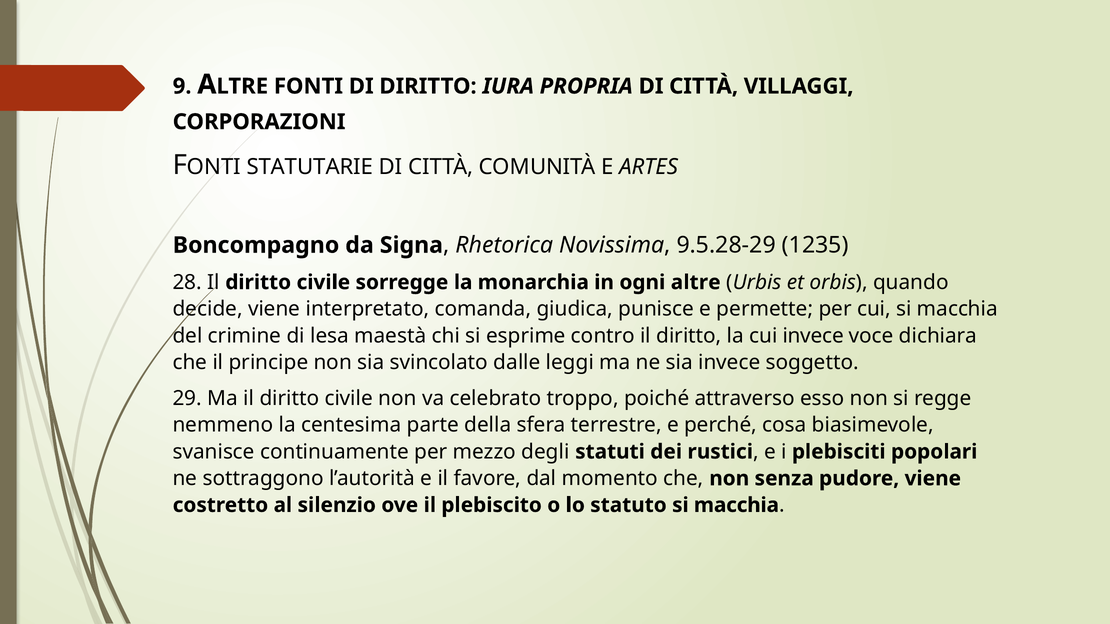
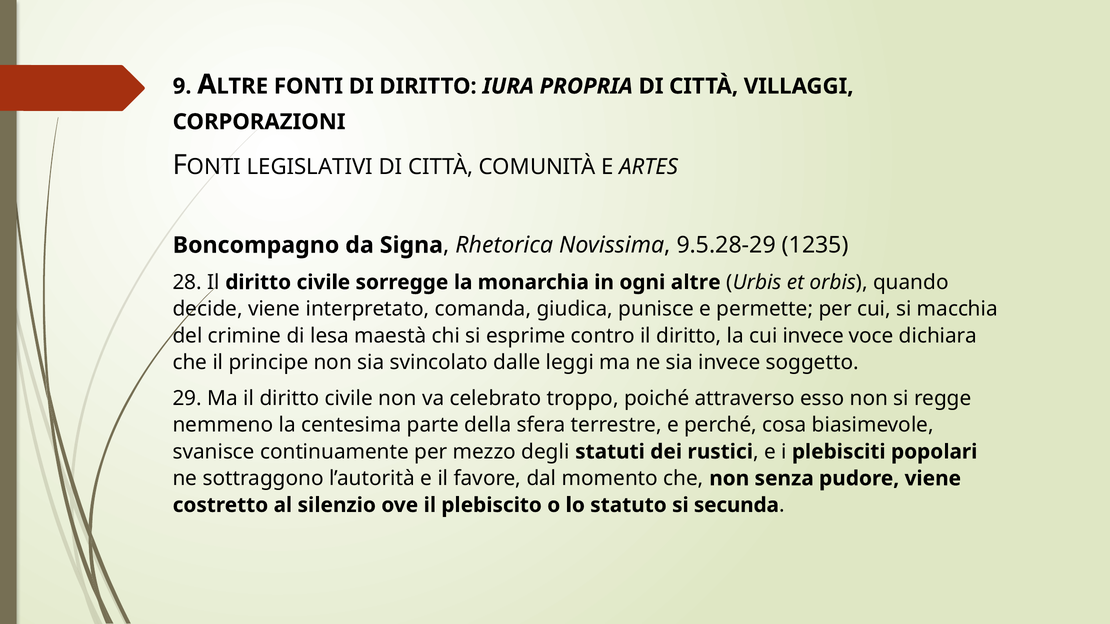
STATUTARIE: STATUTARIE -> LEGISLATIVI
statuto si macchia: macchia -> secunda
